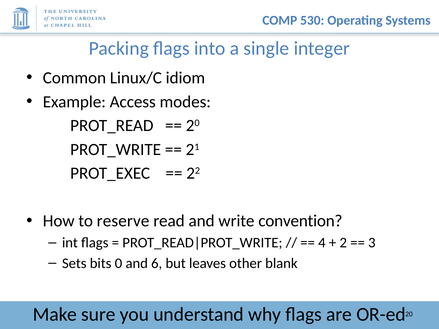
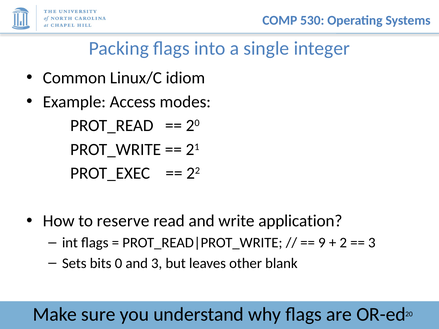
convention: convention -> application
4: 4 -> 9
and 6: 6 -> 3
